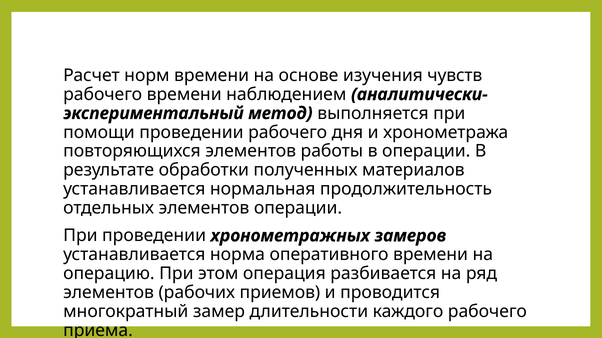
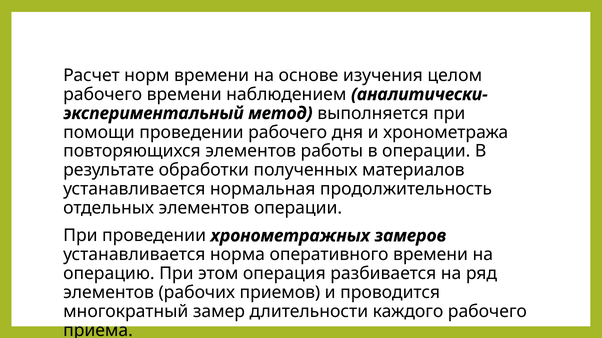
чувств: чувств -> целом
